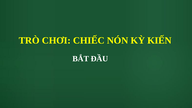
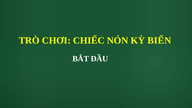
KIẾN: KIẾN -> BIẾN
